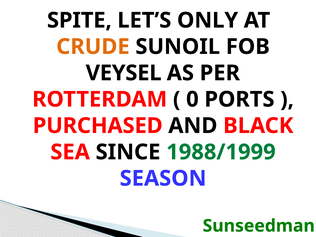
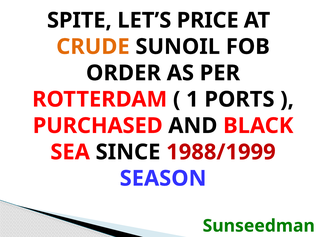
ONLY: ONLY -> PRICE
VEYSEL: VEYSEL -> ORDER
0: 0 -> 1
1988/1999 colour: green -> red
